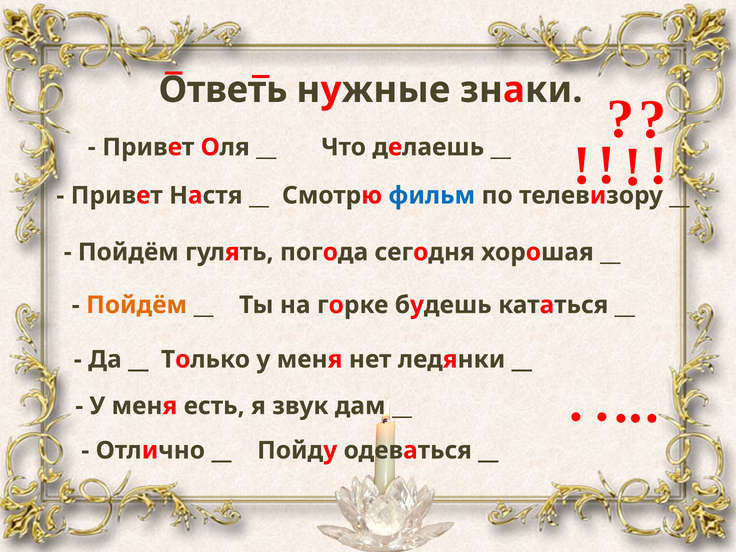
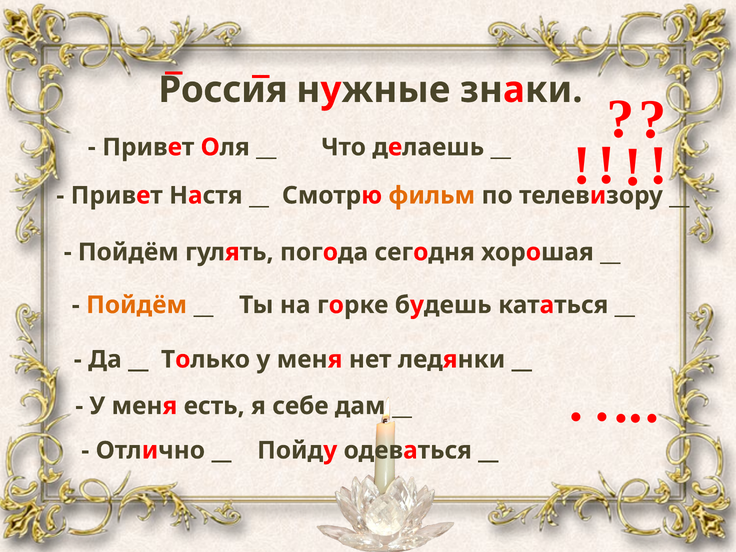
Ответь: Ответь -> Россия
фильм colour: blue -> orange
звук: звук -> себе
